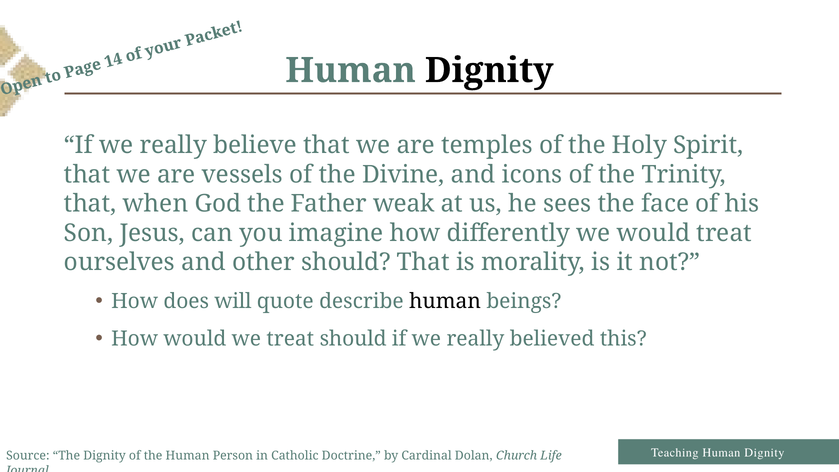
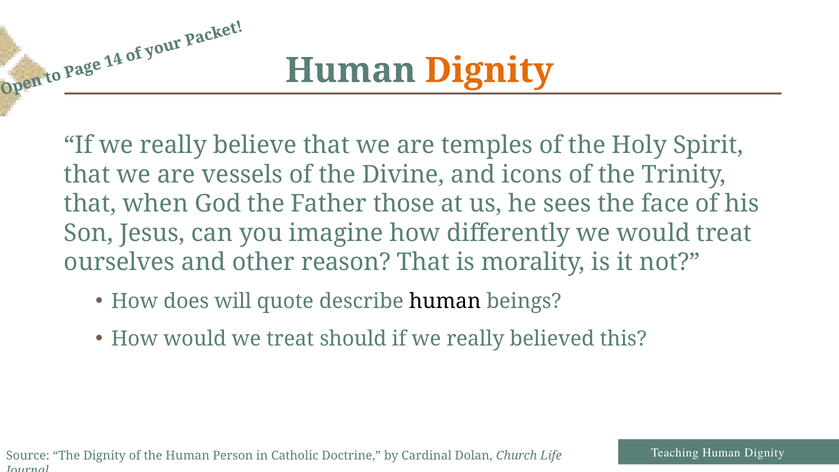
Dignity at (489, 70) colour: black -> orange
weak: weak -> those
other should: should -> reason
